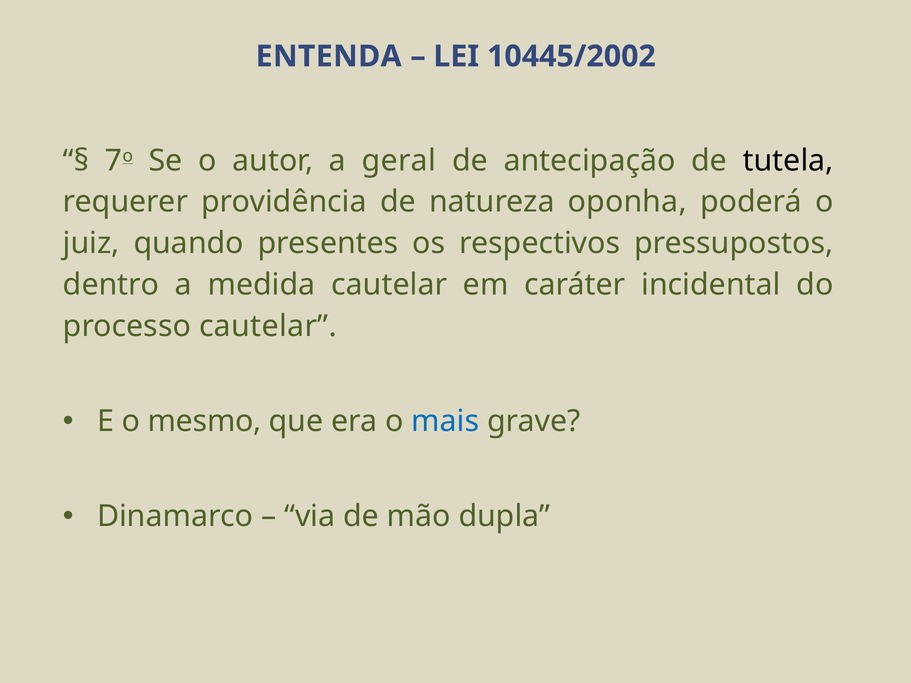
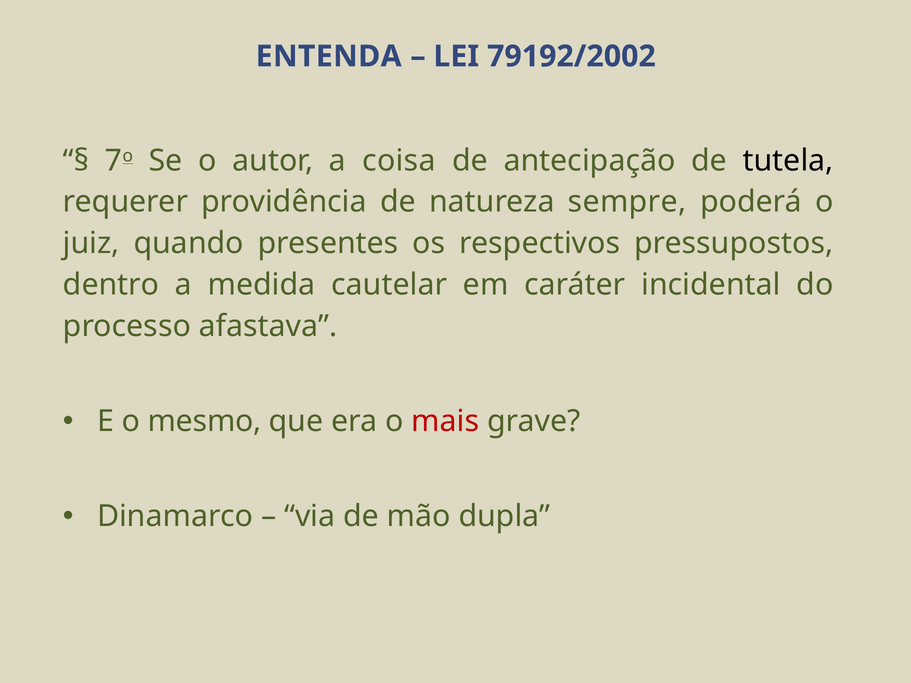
10445/2002: 10445/2002 -> 79192/2002
geral: geral -> coisa
oponha: oponha -> sempre
processo cautelar: cautelar -> afastava
mais colour: blue -> red
